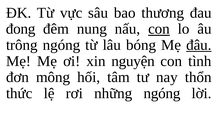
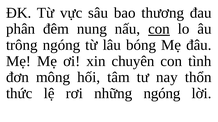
đong: đong -> phân
đâu underline: present -> none
nguyện: nguyện -> chuyên
